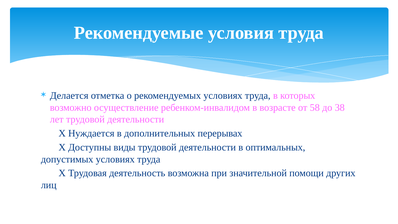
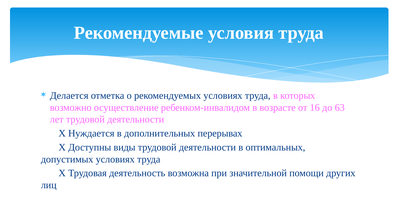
58: 58 -> 16
38: 38 -> 63
